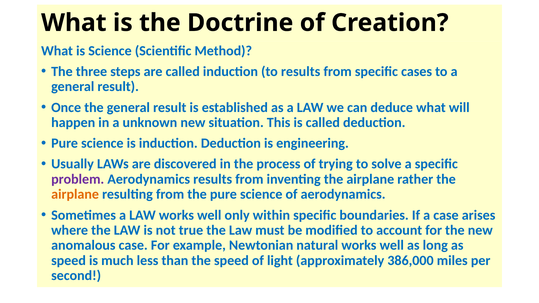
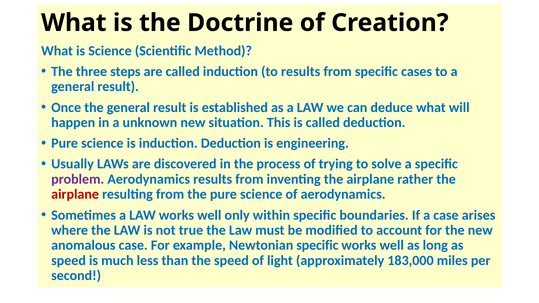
airplane at (75, 194) colour: orange -> red
Newtonian natural: natural -> specific
386,000: 386,000 -> 183,000
